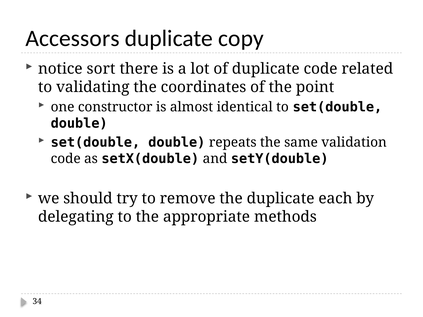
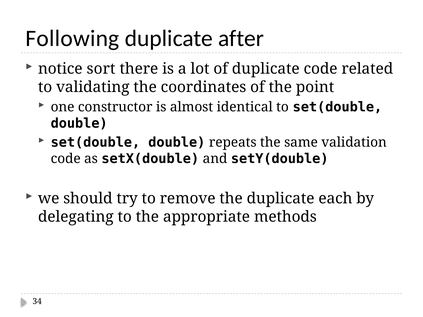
Accessors: Accessors -> Following
copy: copy -> after
